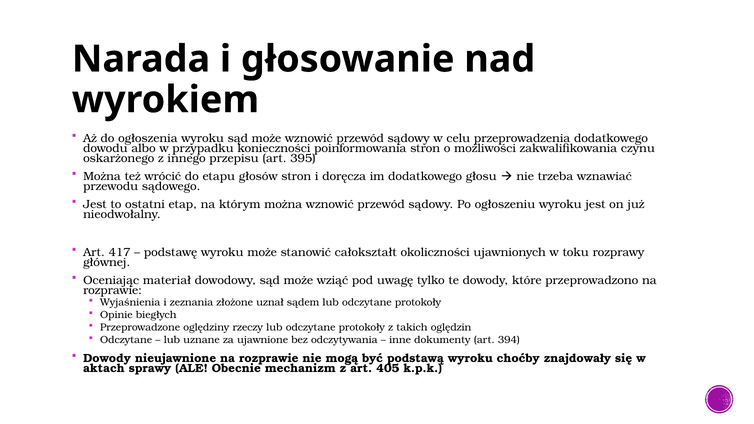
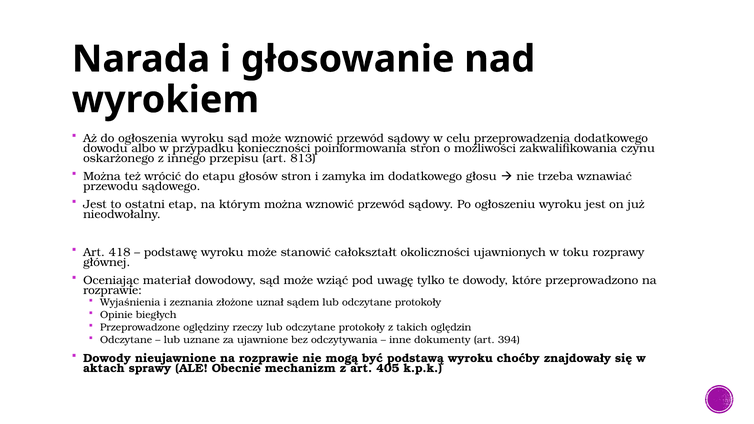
395: 395 -> 813
doręcza: doręcza -> zamyka
417: 417 -> 418
